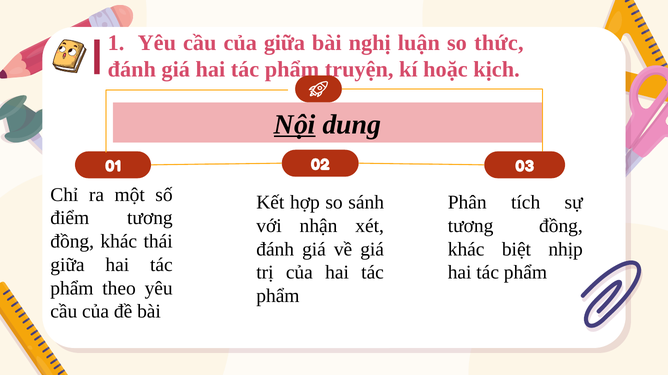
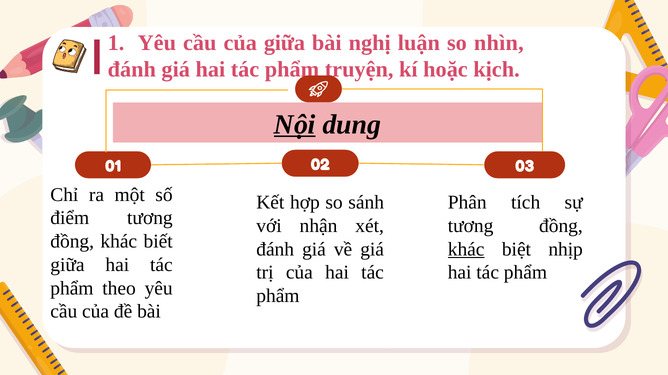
thức: thức -> nhìn
thái: thái -> biết
khác at (466, 250) underline: none -> present
